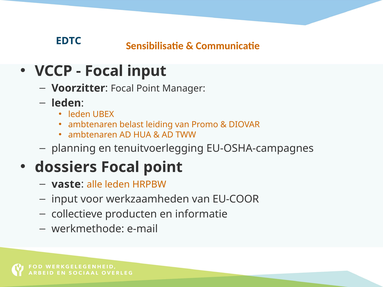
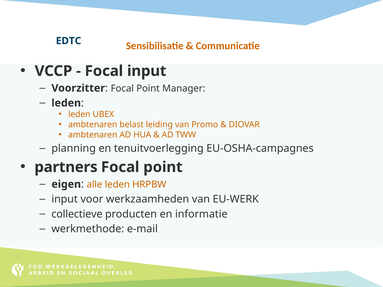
dossiers: dossiers -> partners
vaste: vaste -> eigen
EU-COOR: EU-COOR -> EU-WERK
